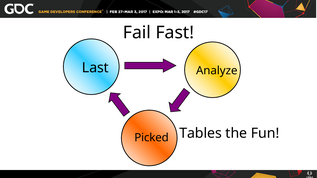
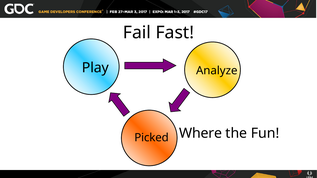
Last: Last -> Play
Tables: Tables -> Where
